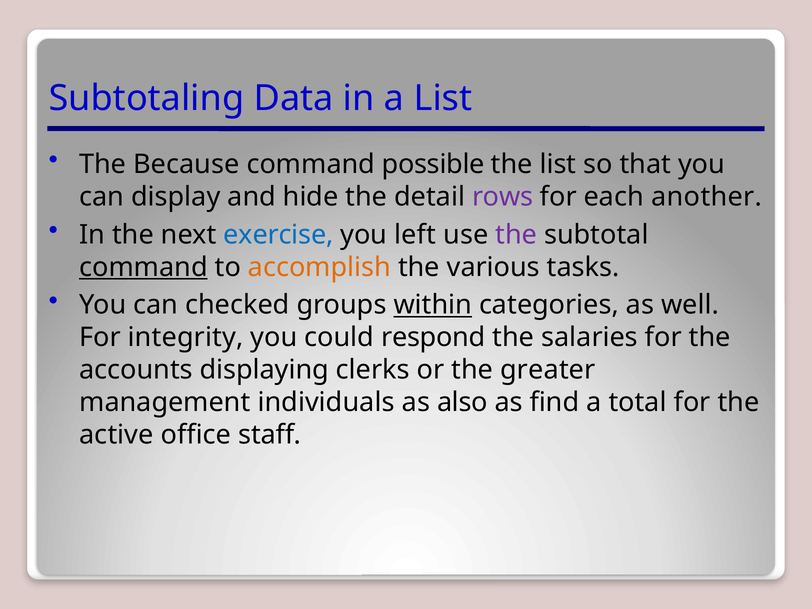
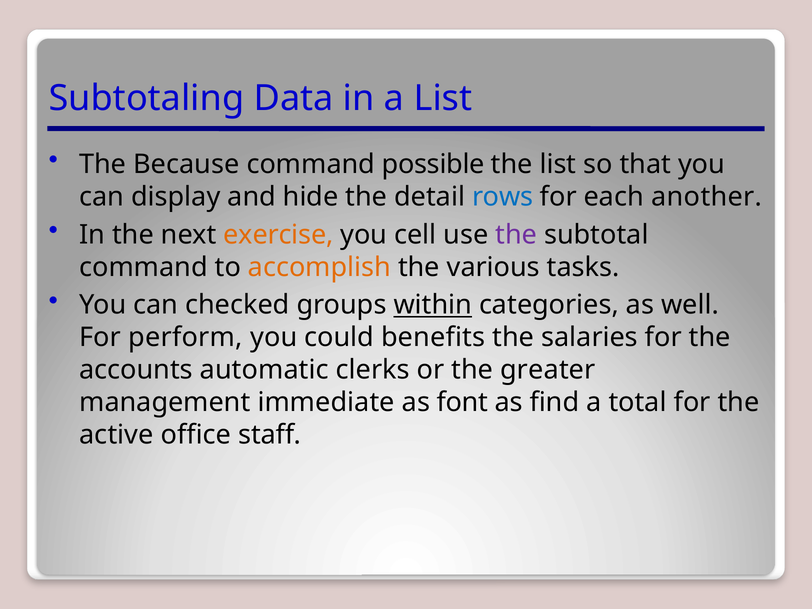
rows colour: purple -> blue
exercise colour: blue -> orange
left: left -> cell
command at (143, 267) underline: present -> none
integrity: integrity -> perform
respond: respond -> benefits
displaying: displaying -> automatic
individuals: individuals -> immediate
also: also -> font
